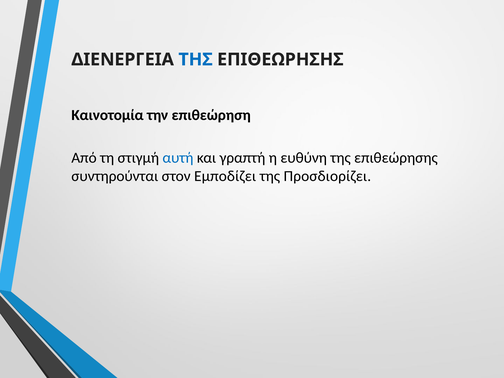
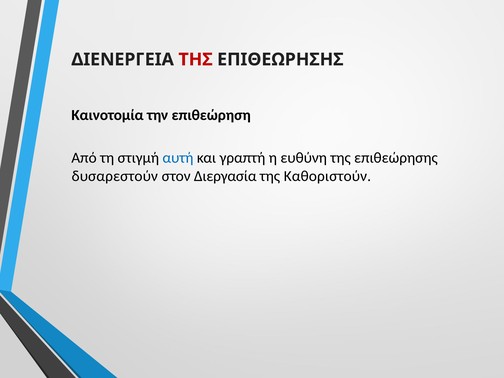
ΤΗΣ at (196, 60) colour: blue -> red
συντηρούνται: συντηρούνται -> δυσαρεστούν
Εμποδίζει: Εμποδίζει -> Διεργασία
Προσδιορίζει: Προσδιορίζει -> Καθοριστούν
